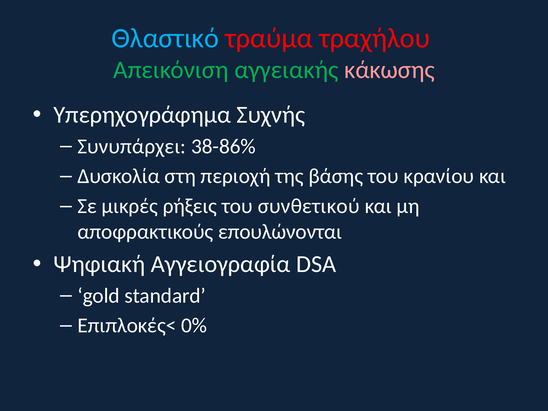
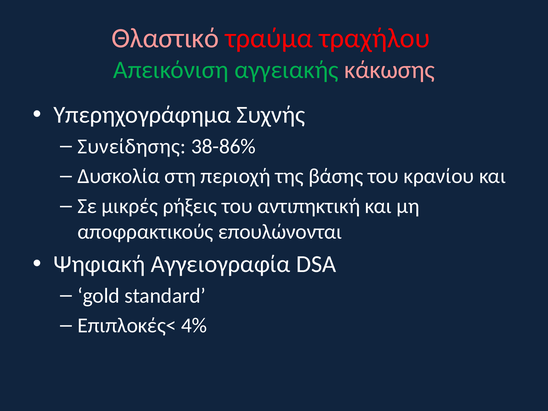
Θλαστικό colour: light blue -> pink
Συνυπάρχει: Συνυπάρχει -> Συνείδησης
συνθετικού: συνθετικού -> αντιπηκτική
0%: 0% -> 4%
